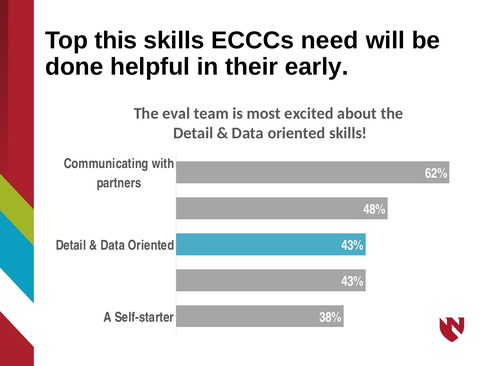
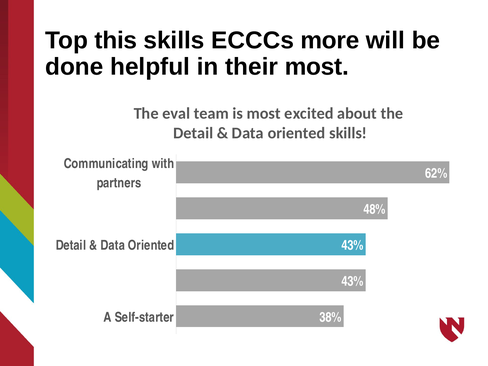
need: need -> more
their early: early -> most
